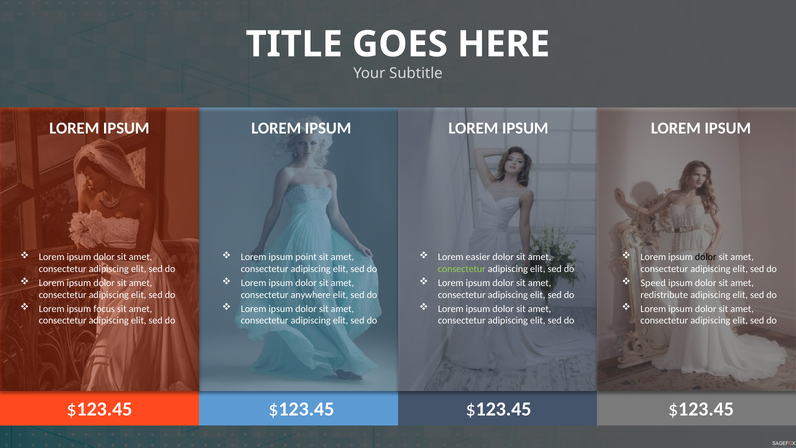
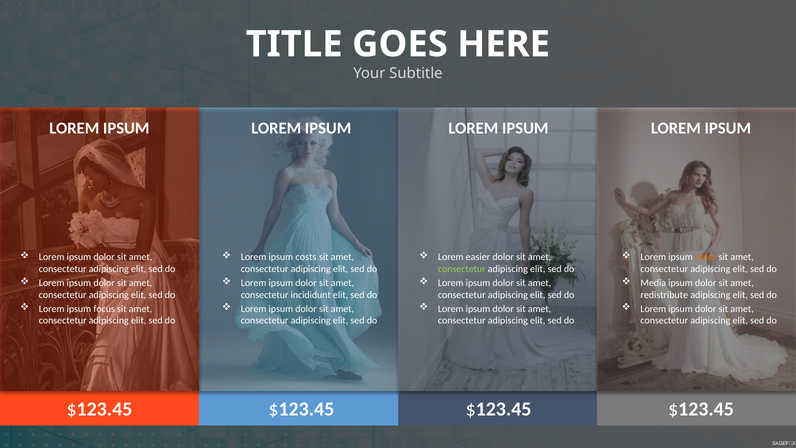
point: point -> costs
dolor at (706, 257) colour: black -> orange
Speed: Speed -> Media
anywhere: anywhere -> incididunt
